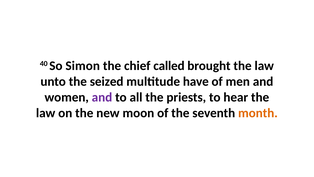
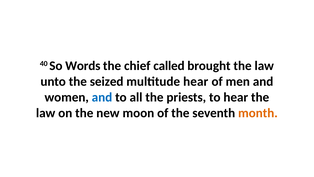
Simon: Simon -> Words
multitude have: have -> hear
and at (102, 97) colour: purple -> blue
